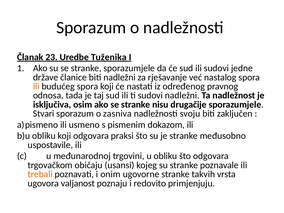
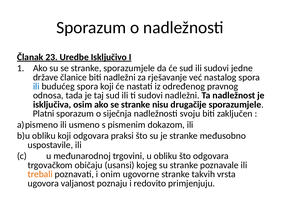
Tuženika: Tuženika -> Isključivo
ili at (36, 86) colour: orange -> blue
Stvari: Stvari -> Platni
zasniva: zasniva -> siječnja
